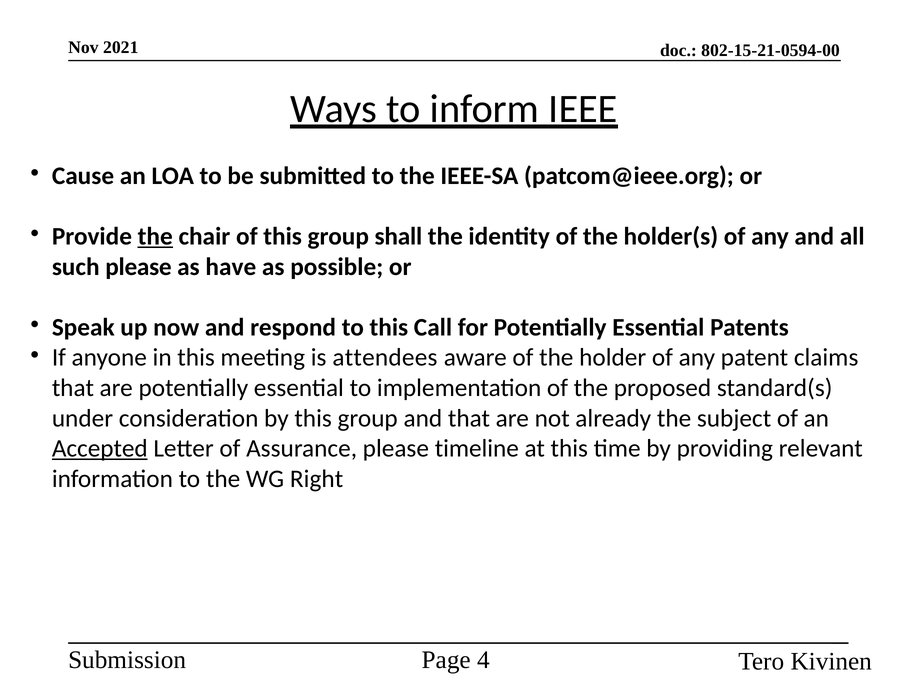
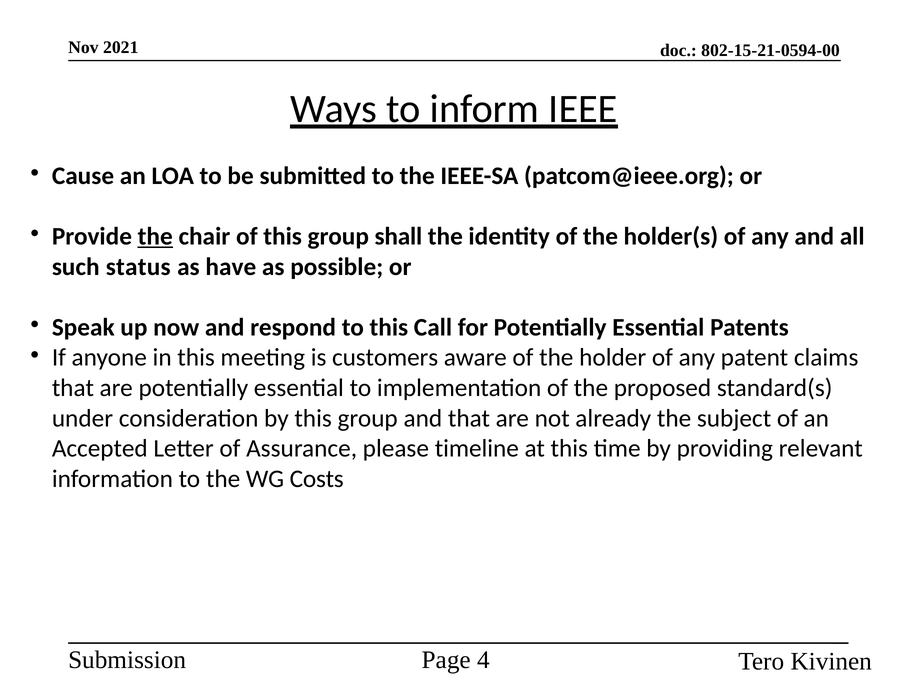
such please: please -> status
attendees: attendees -> customers
Accepted underline: present -> none
Right: Right -> Costs
